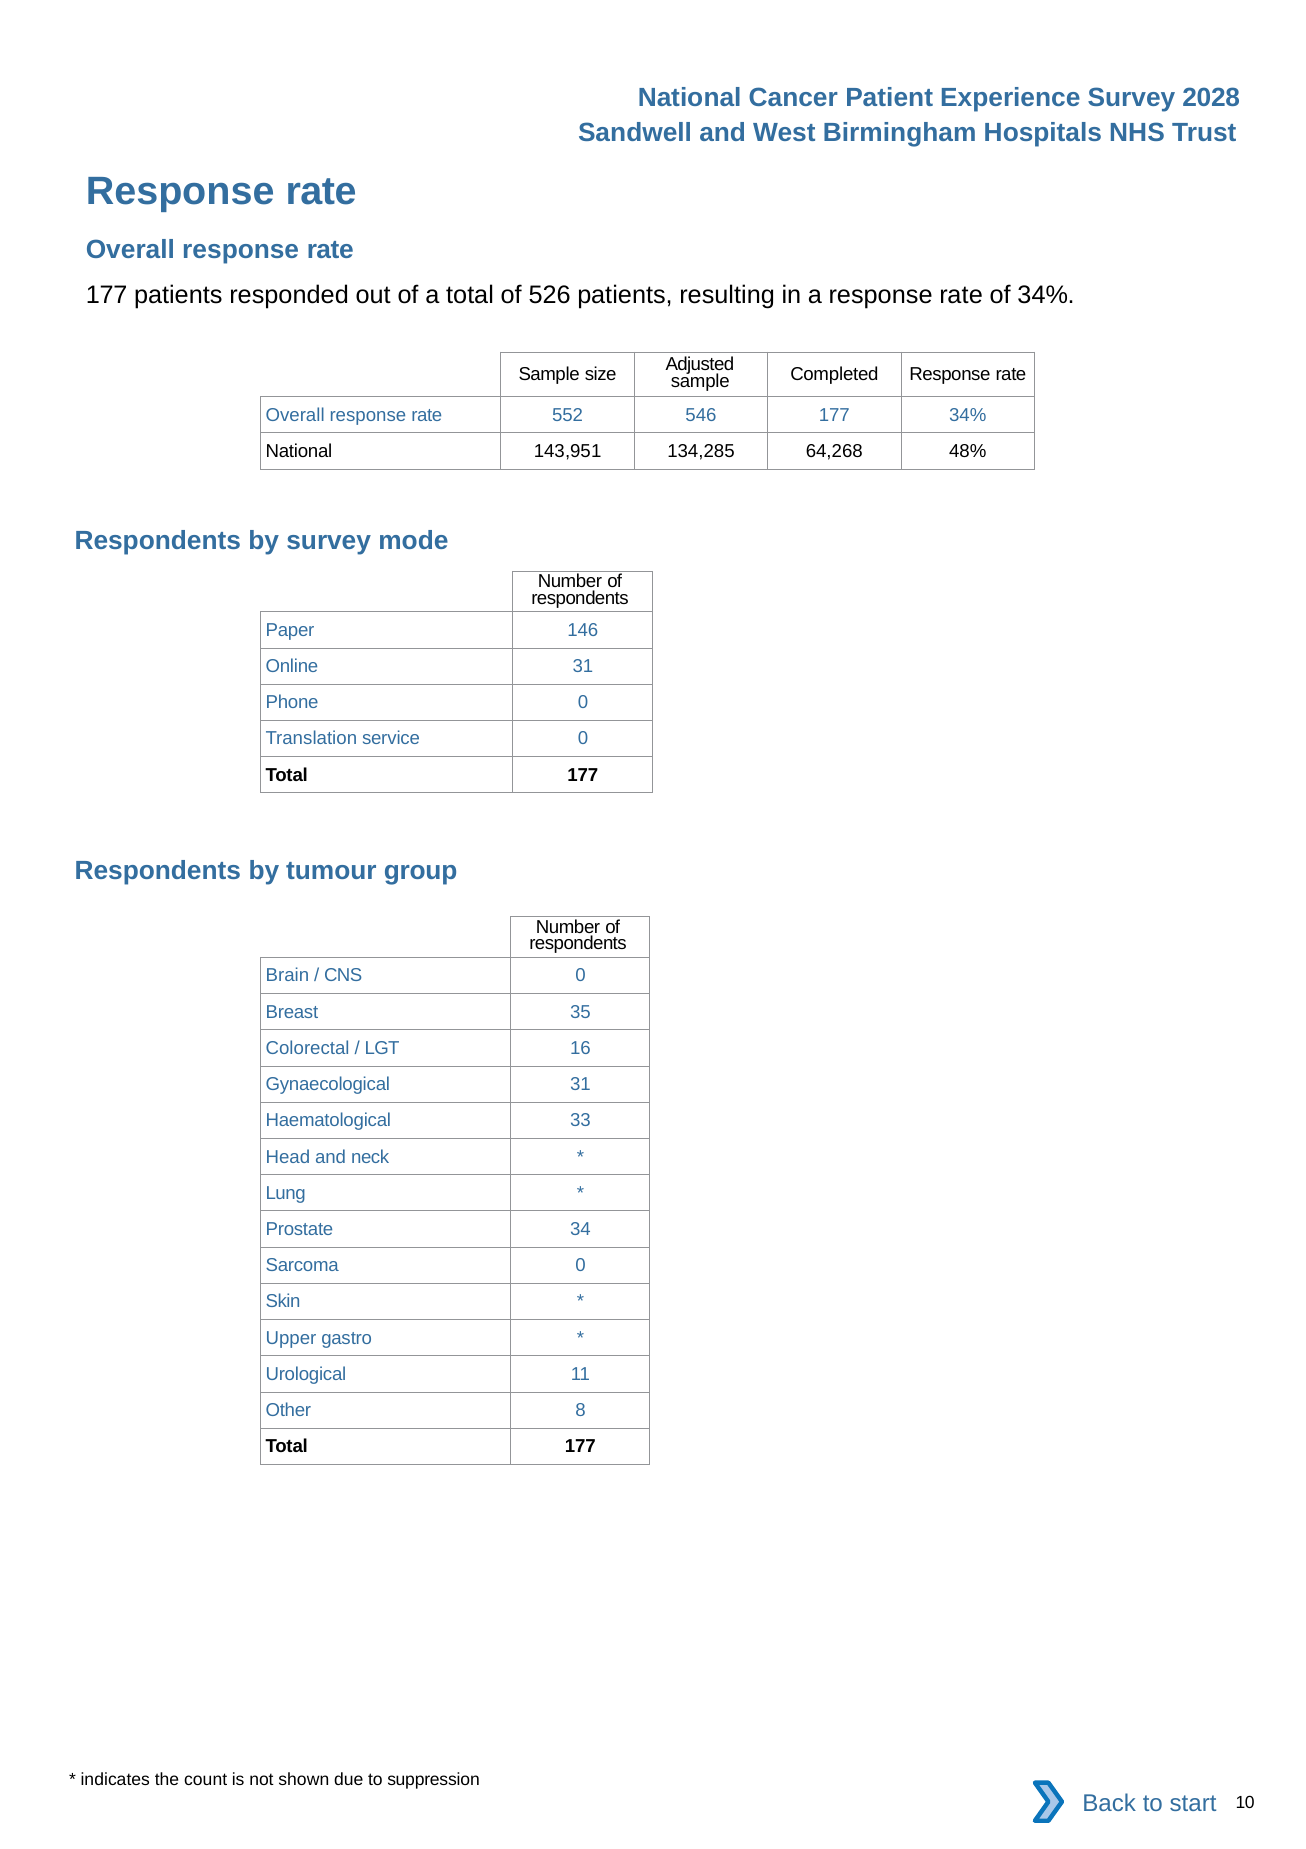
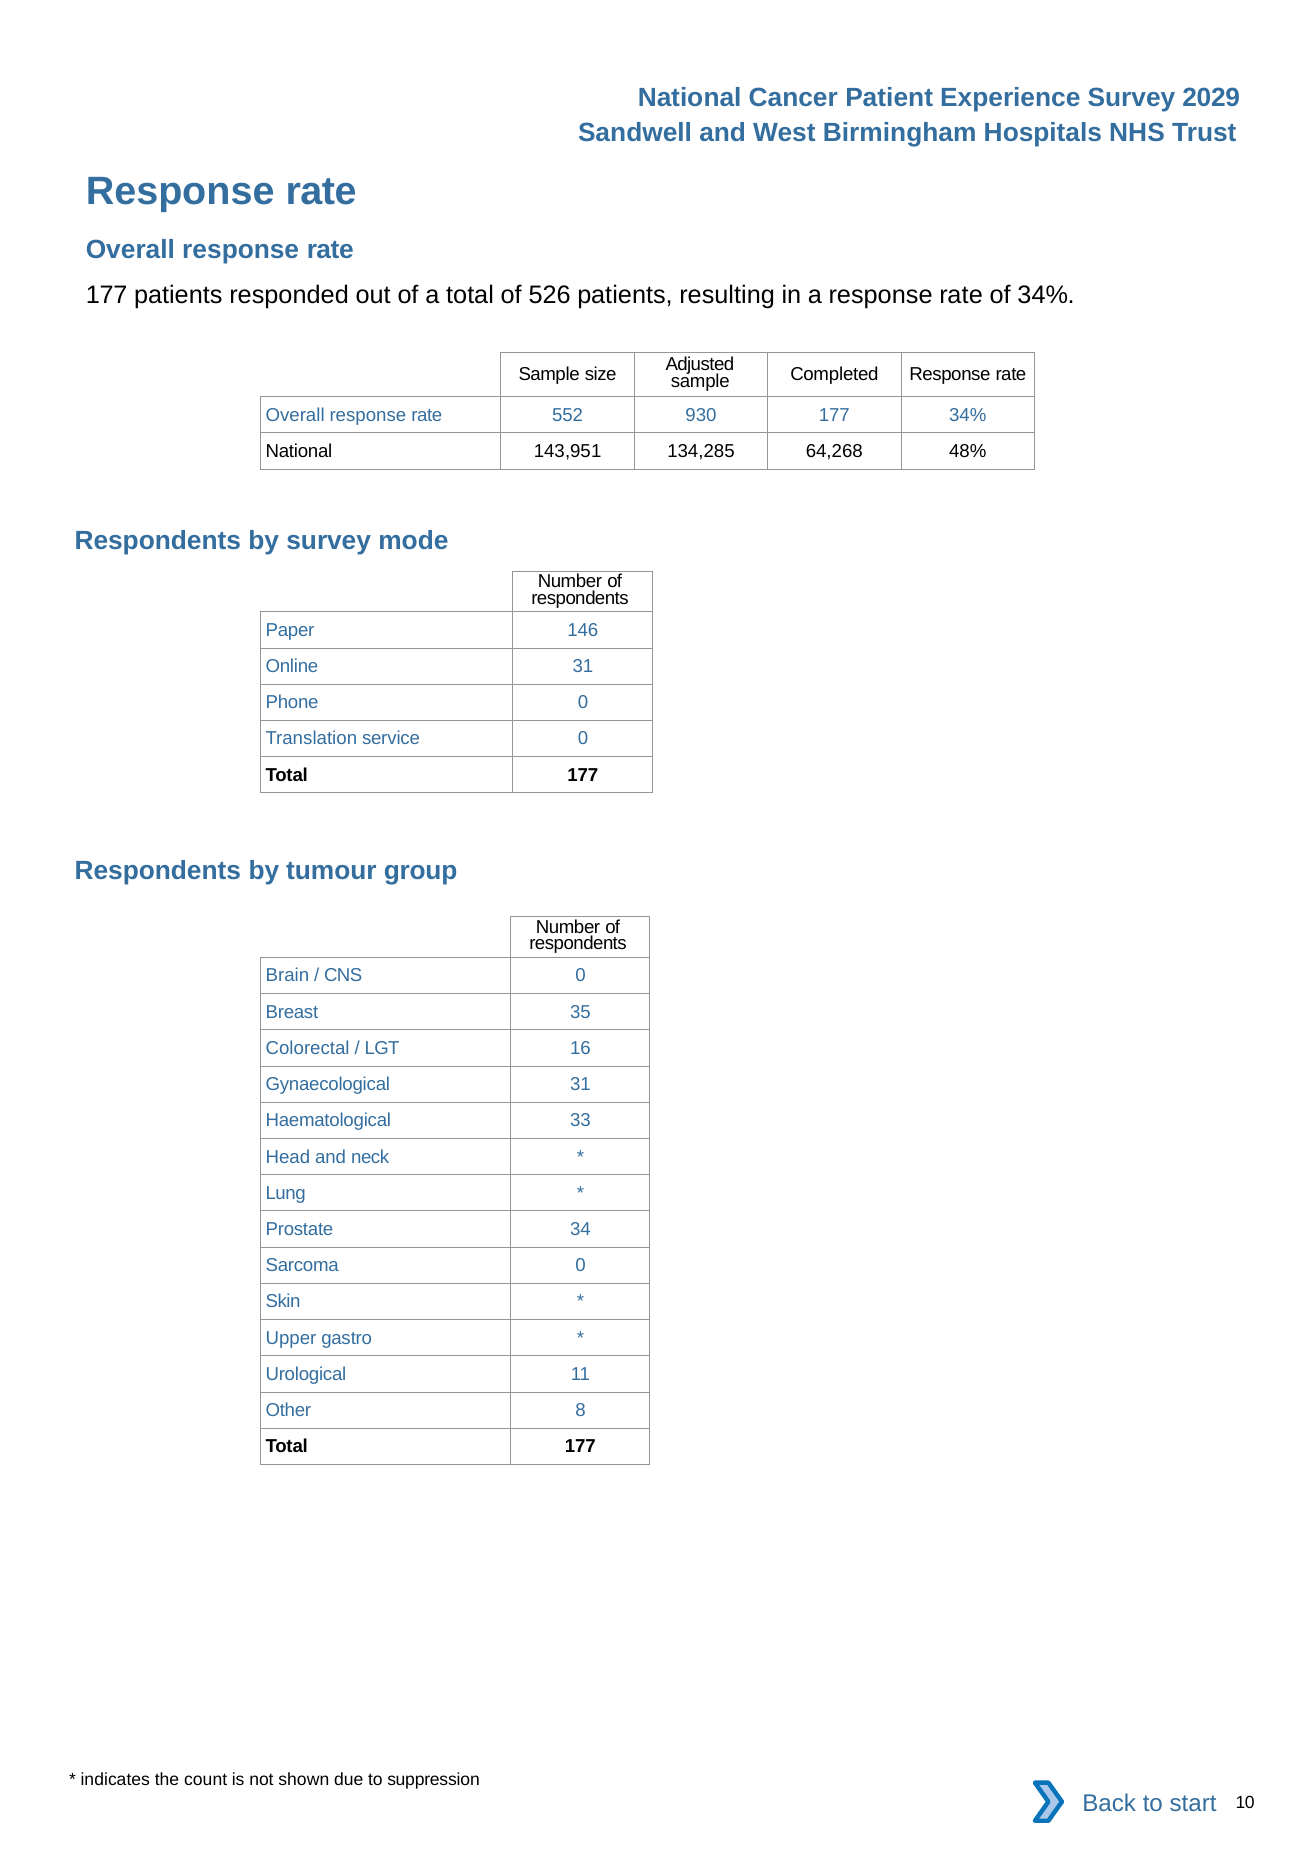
2028: 2028 -> 2029
546: 546 -> 930
